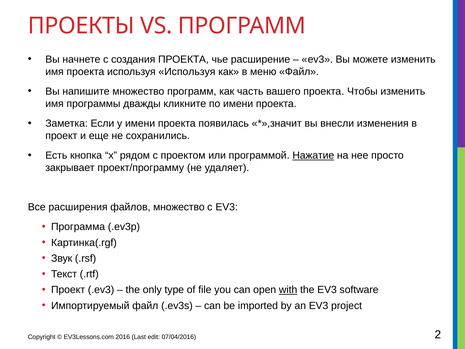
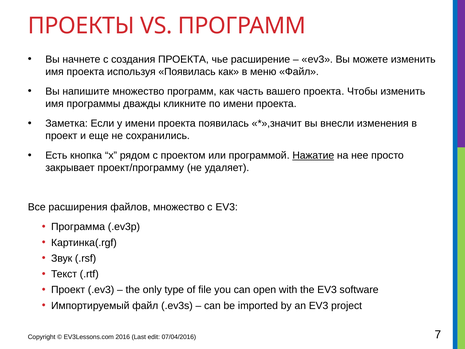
используя Используя: Используя -> Появилась
with underline: present -> none
2: 2 -> 7
